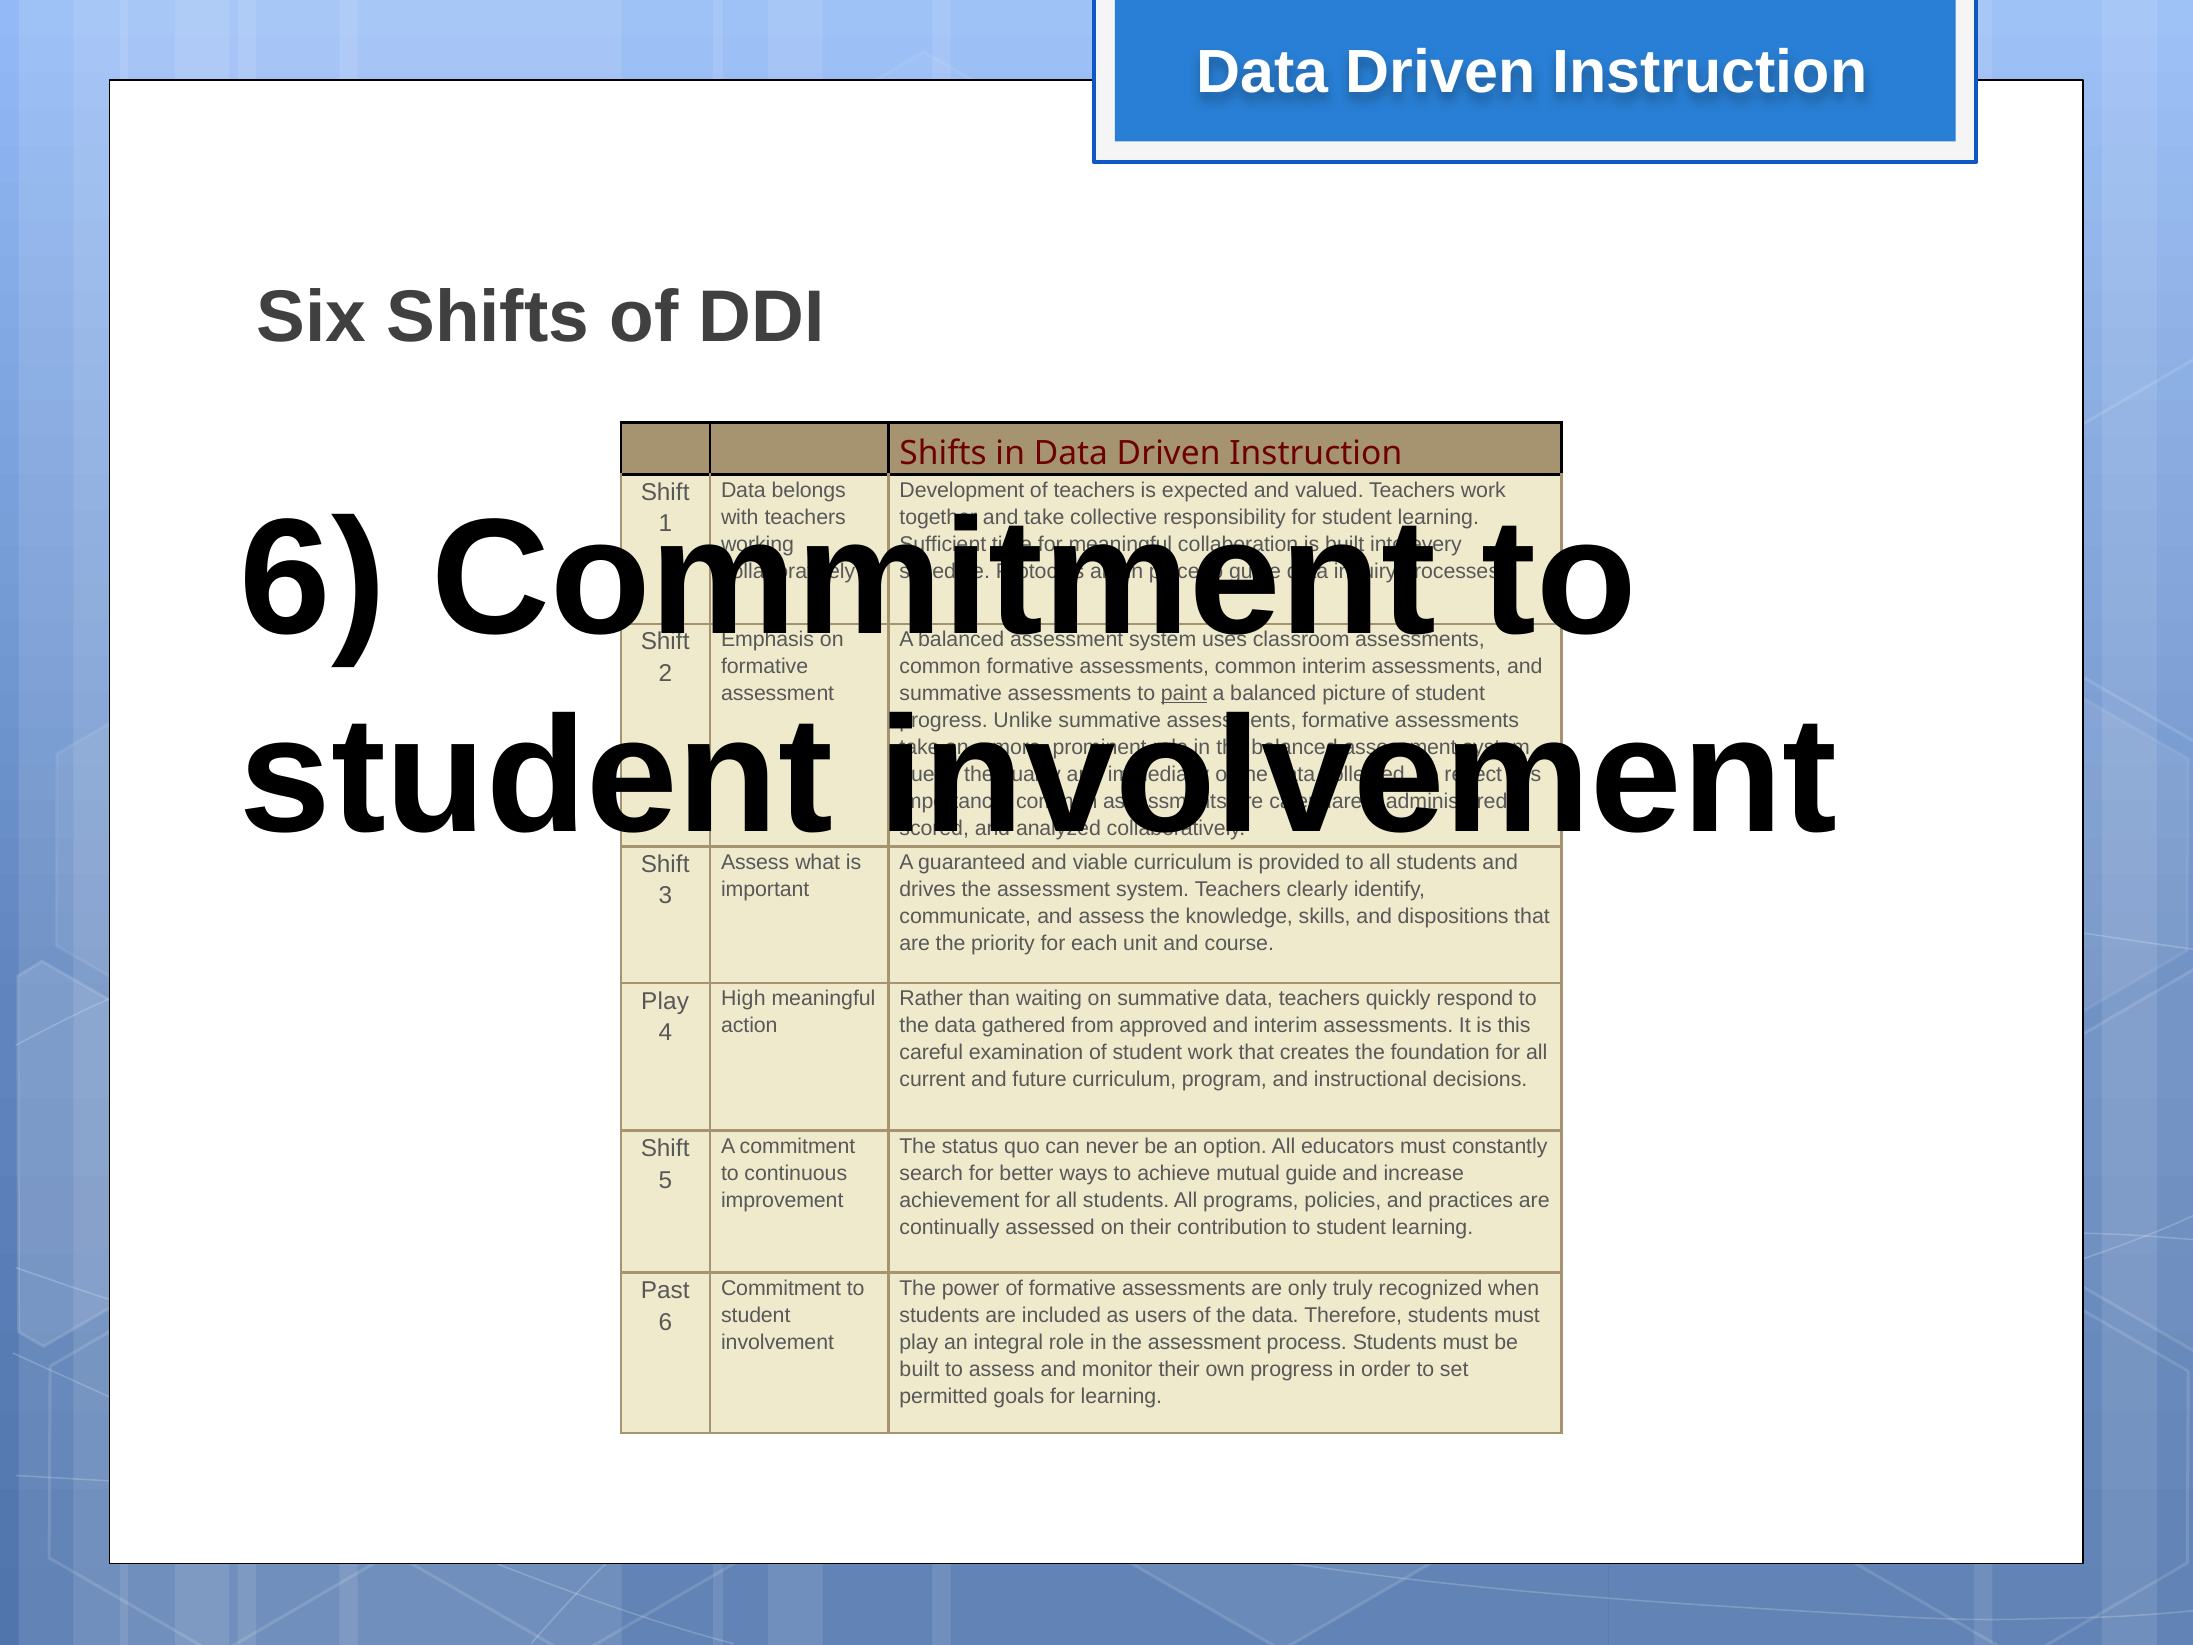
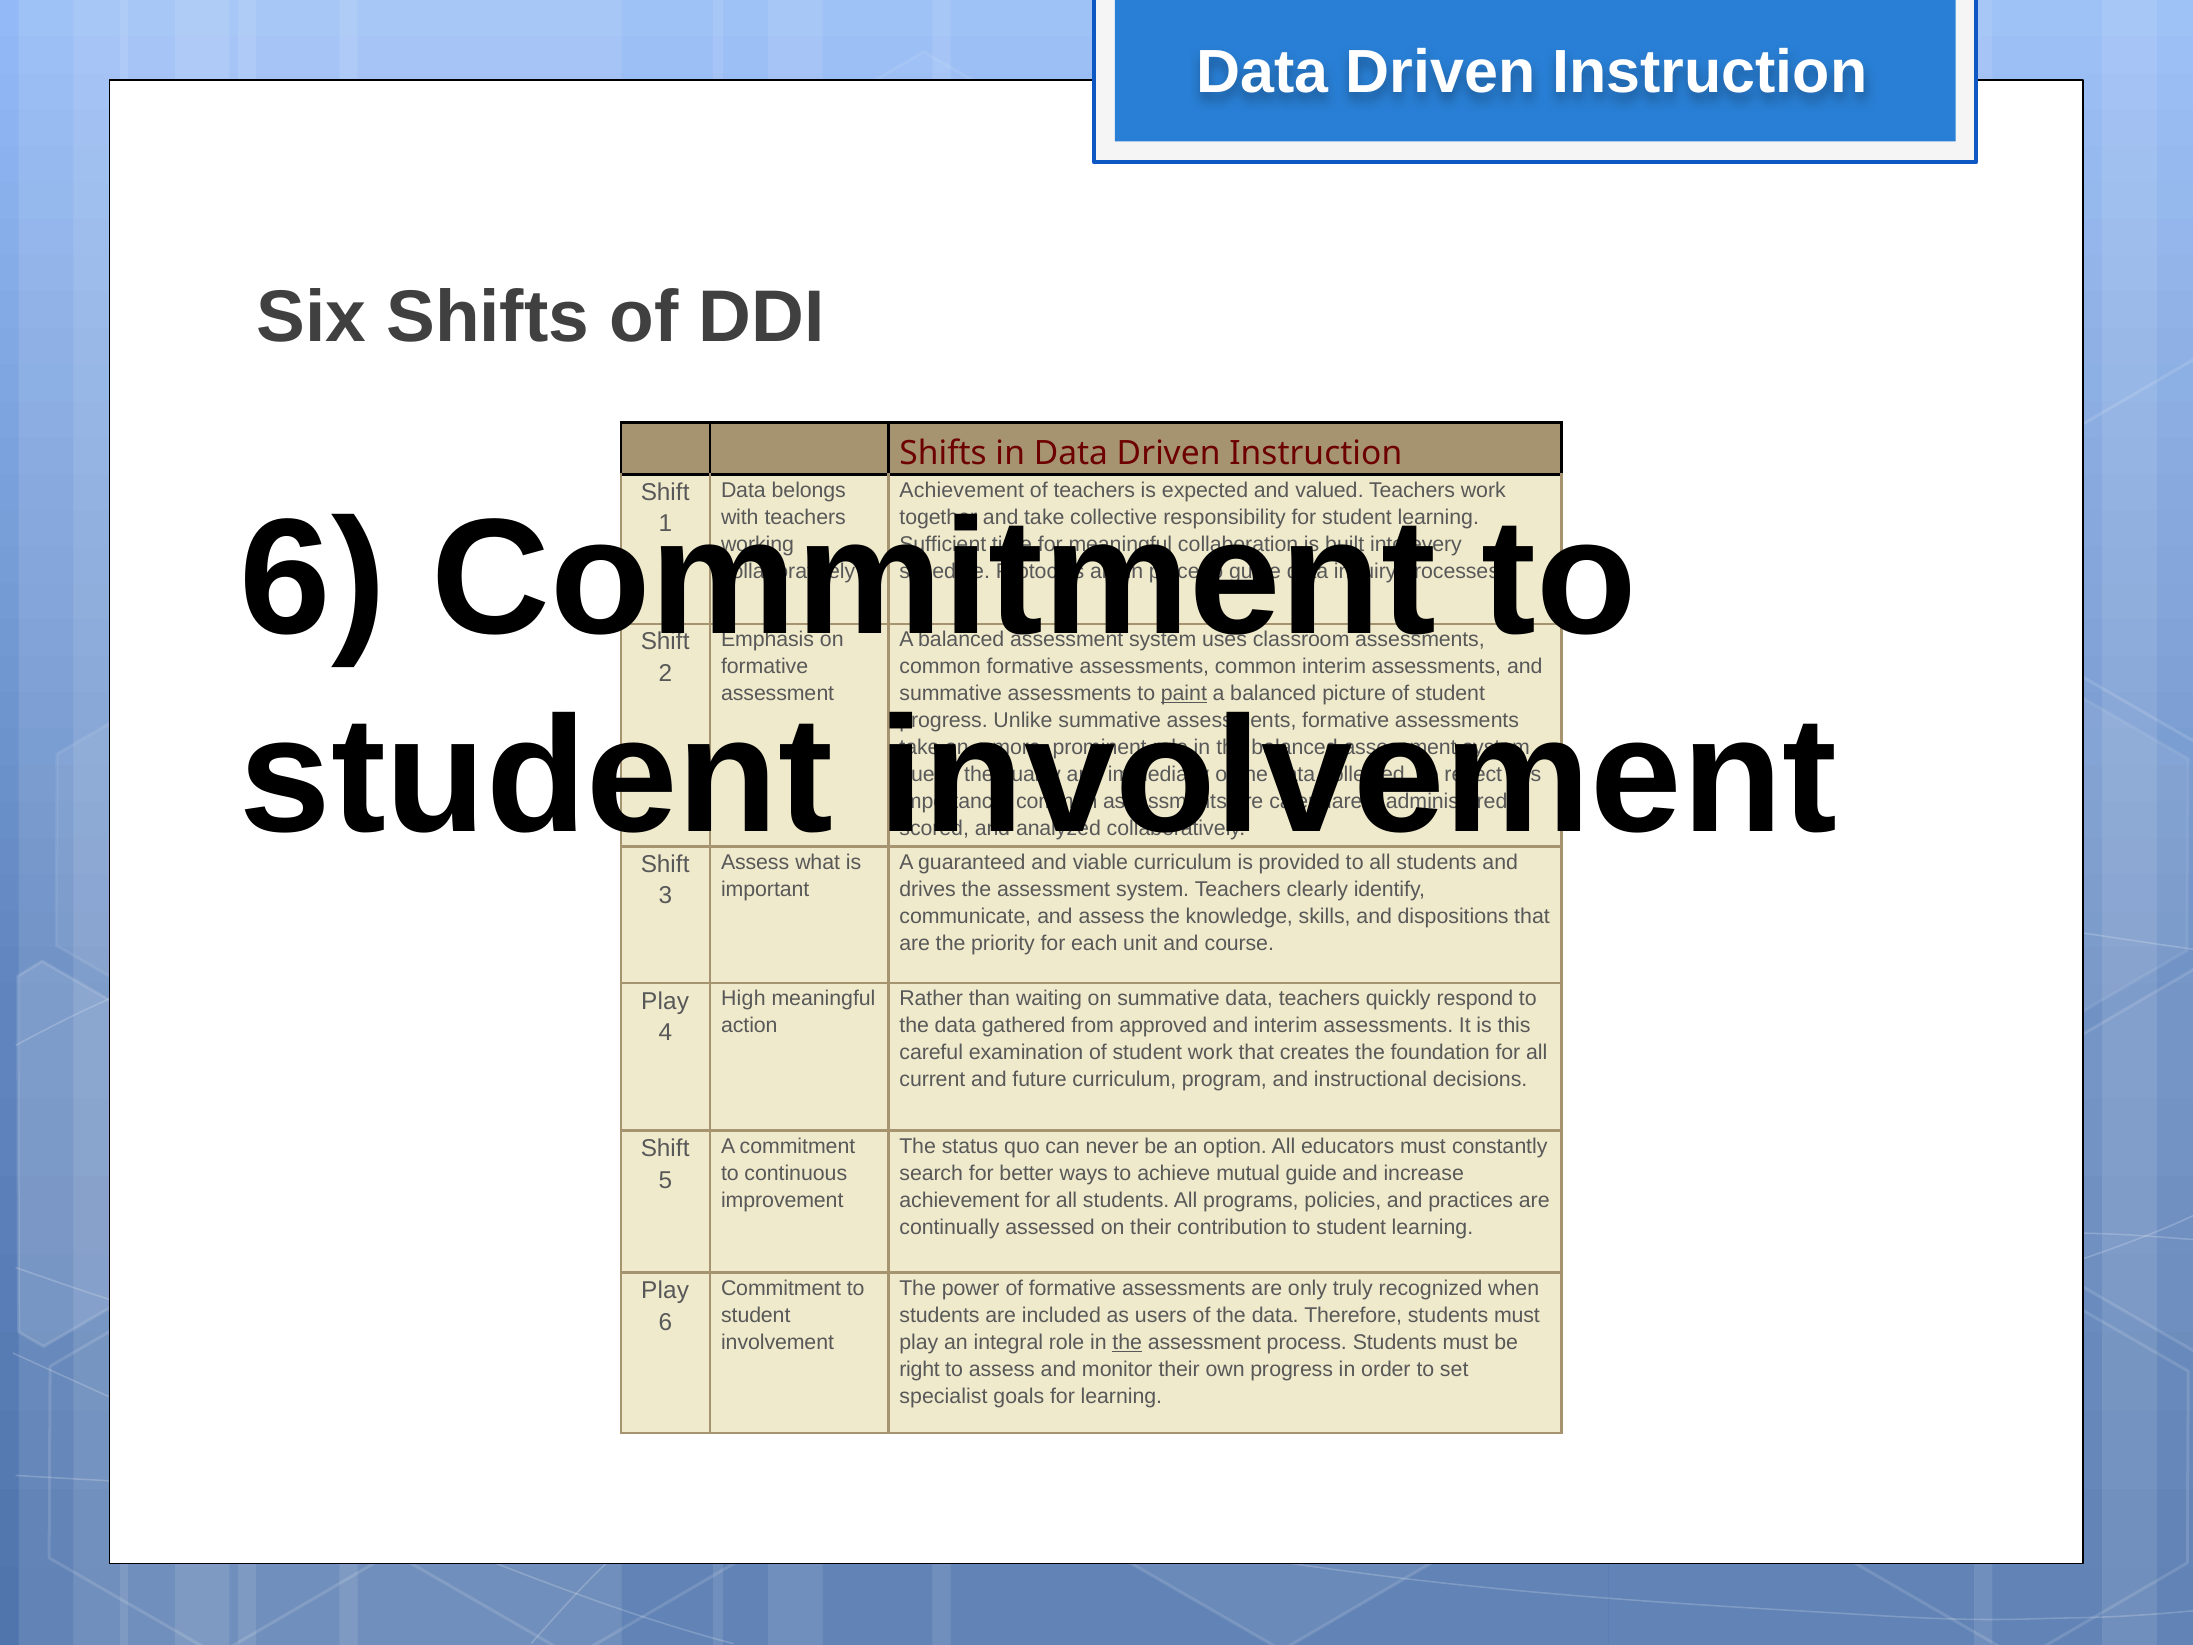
Development at (962, 490): Development -> Achievement
Past at (665, 1291): Past -> Play
the at (1127, 1342) underline: none -> present
built at (919, 1369): built -> right
permitted: permitted -> specialist
